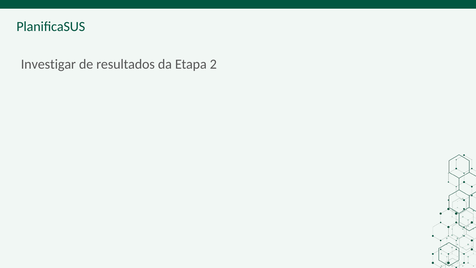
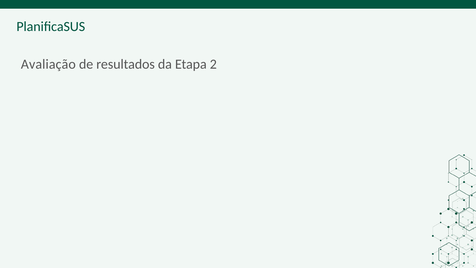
Investigar: Investigar -> Avaliação
